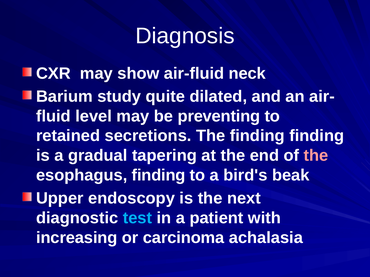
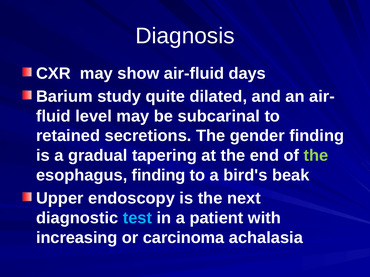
neck: neck -> days
preventing: preventing -> subcarinal
The finding: finding -> gender
the at (316, 156) colour: pink -> light green
